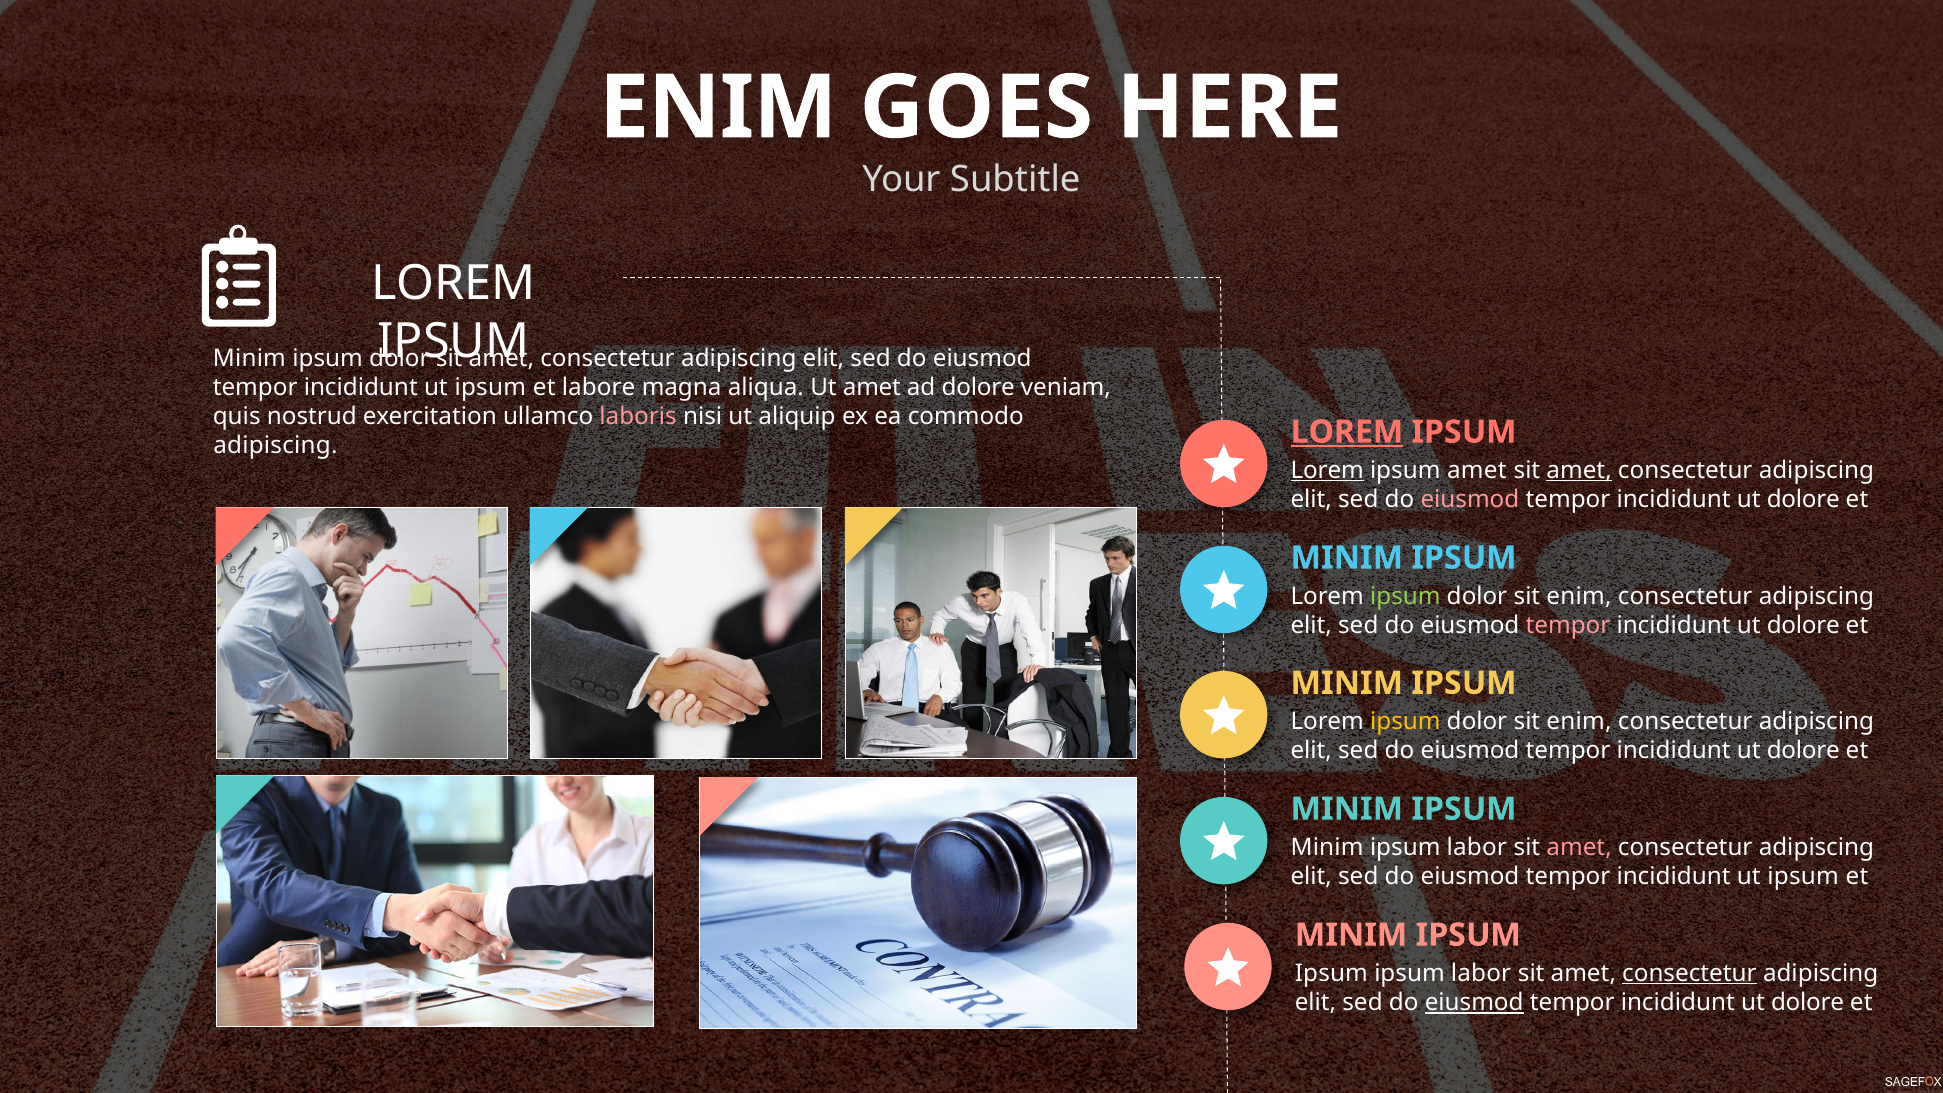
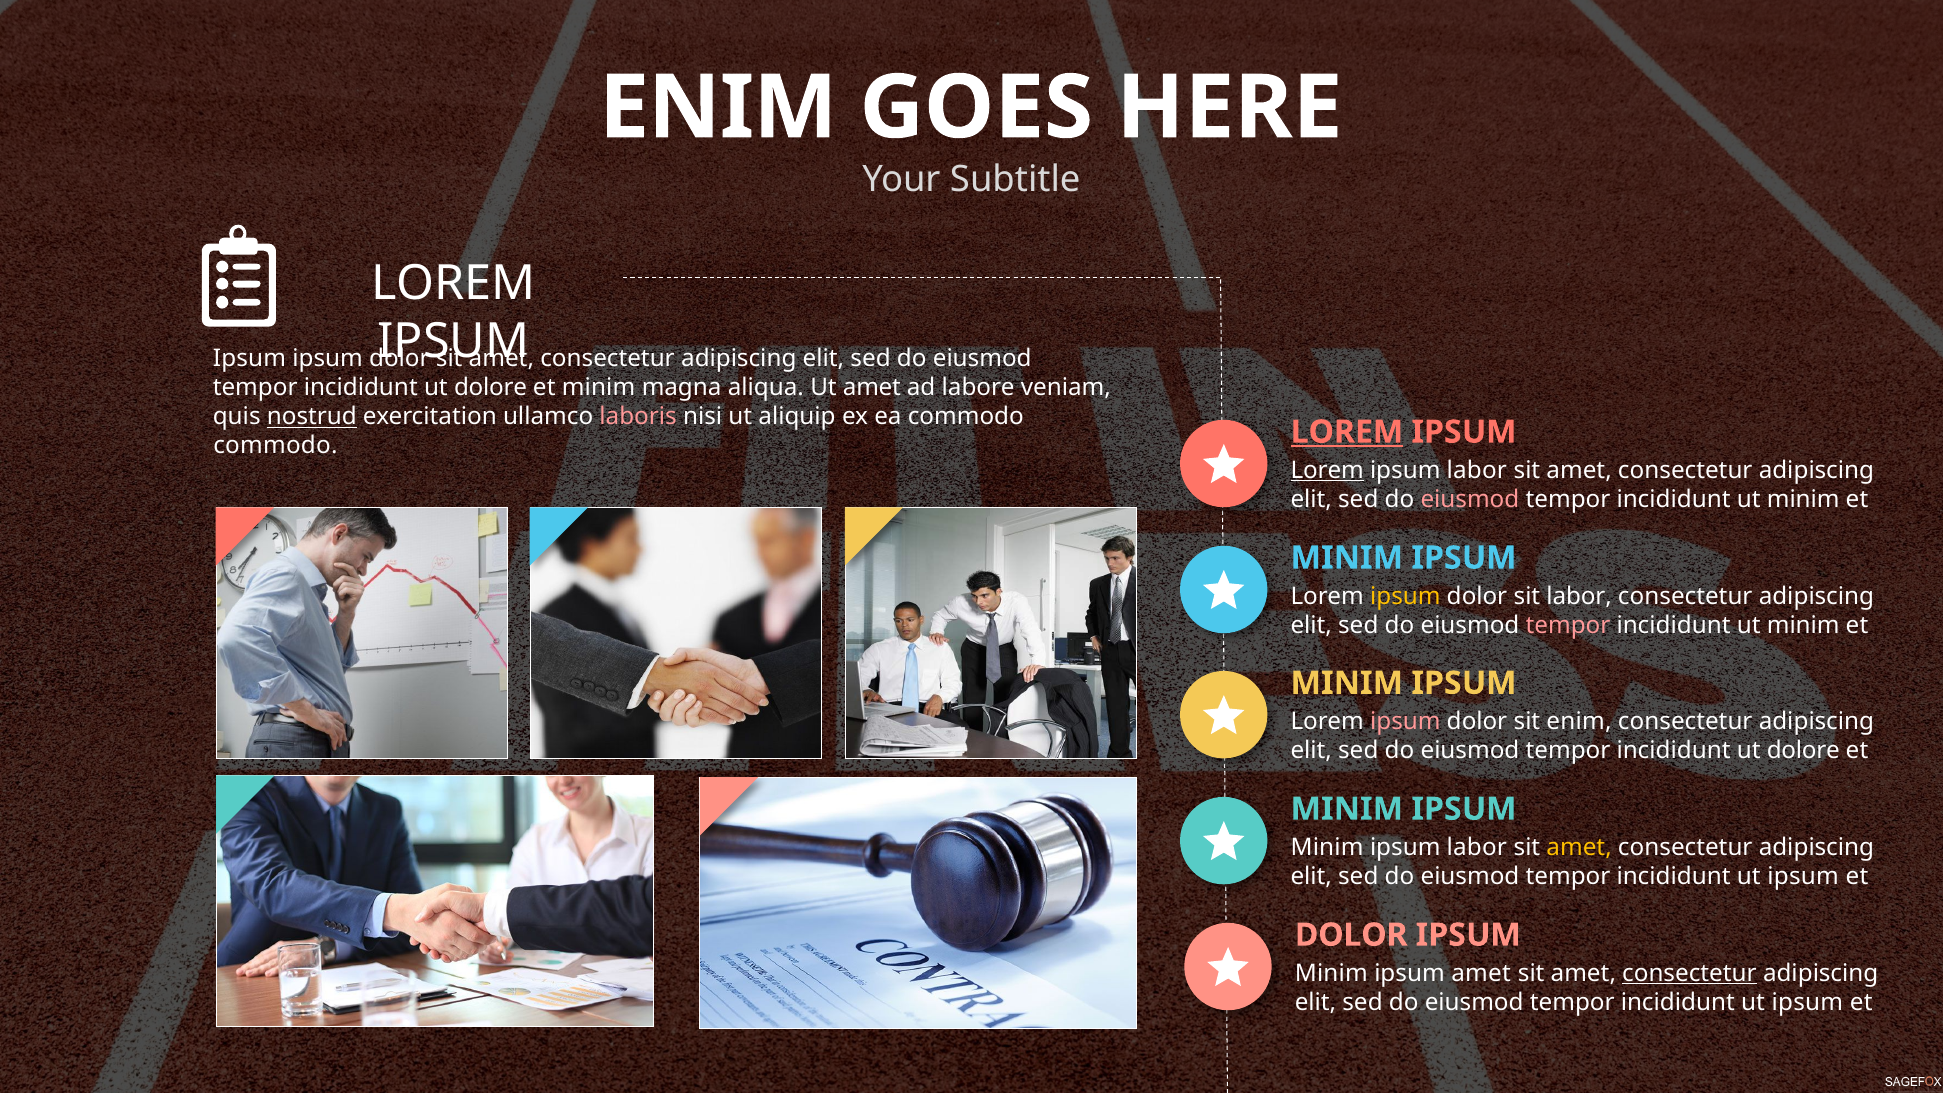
Minim at (249, 358): Minim -> Ipsum
ipsum at (490, 388): ipsum -> dolore
labore at (599, 388): labore -> minim
ad dolore: dolore -> labore
nostrud underline: none -> present
adipiscing at (275, 446): adipiscing -> commodo
amet at (1477, 470): amet -> labor
amet at (1579, 470) underline: present -> none
dolore at (1803, 499): dolore -> minim
ipsum at (1405, 596) colour: light green -> yellow
enim at (1579, 596): enim -> labor
dolore at (1803, 625): dolore -> minim
ipsum at (1405, 721) colour: yellow -> pink
amet at (1579, 847) colour: pink -> yellow
MINIM at (1351, 935): MINIM -> DOLOR
Ipsum at (1331, 973): Ipsum -> Minim
labor at (1481, 973): labor -> amet
eiusmod at (1474, 1002) underline: present -> none
dolore at (1808, 1002): dolore -> ipsum
